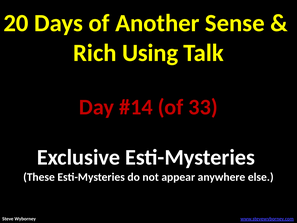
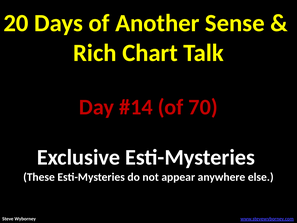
Using: Using -> Chart
33: 33 -> 70
